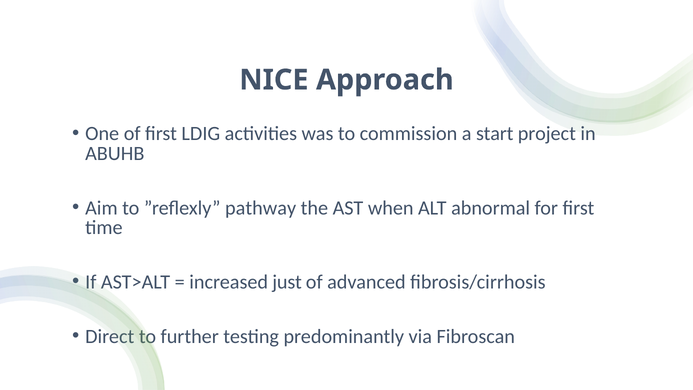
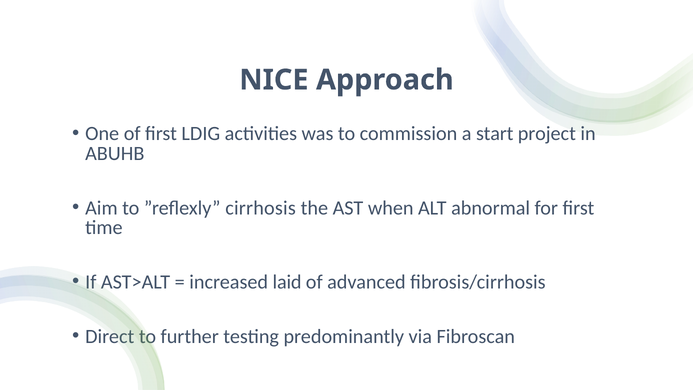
pathway: pathway -> cirrhosis
just: just -> laid
